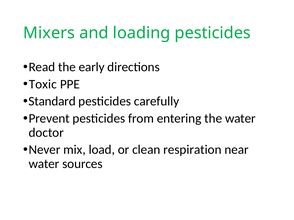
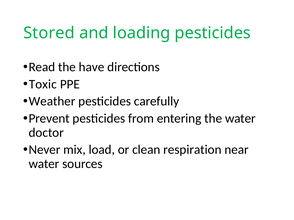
Mixers: Mixers -> Stored
early: early -> have
Standard: Standard -> Weather
